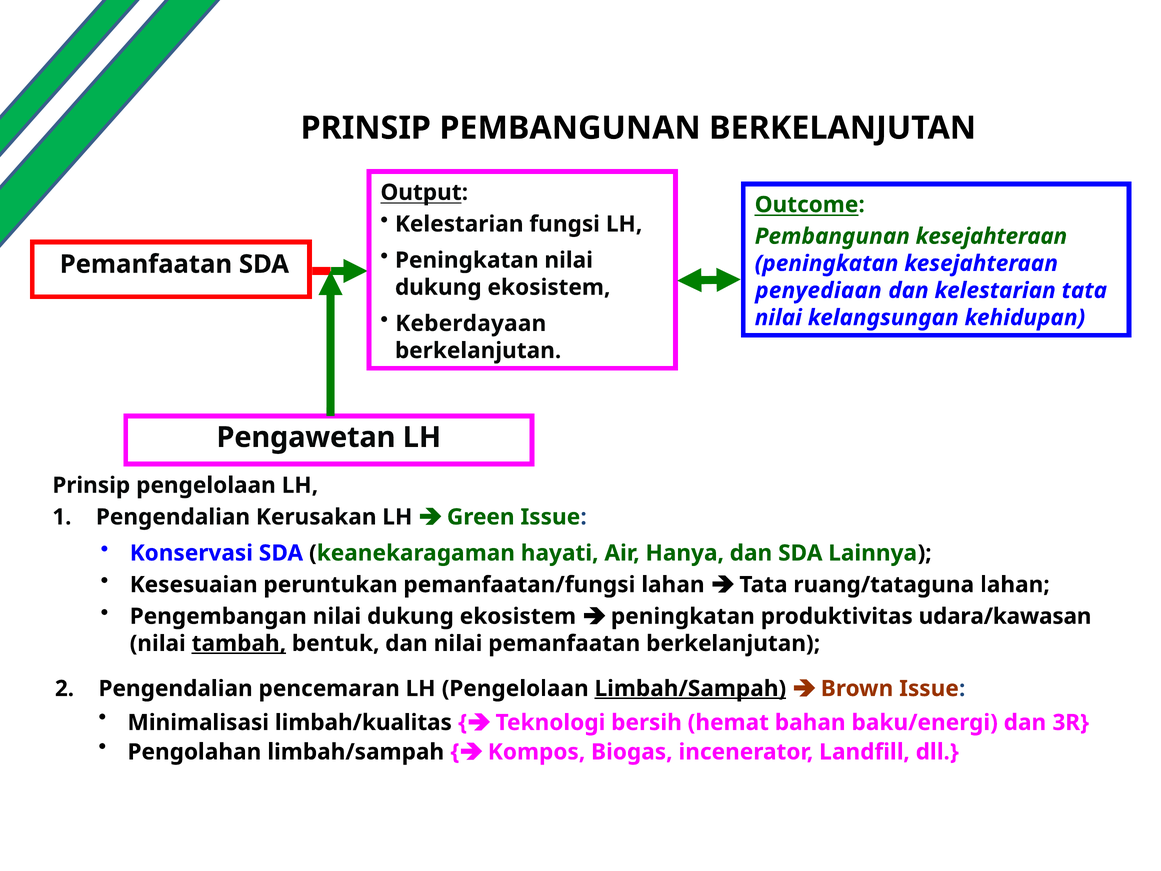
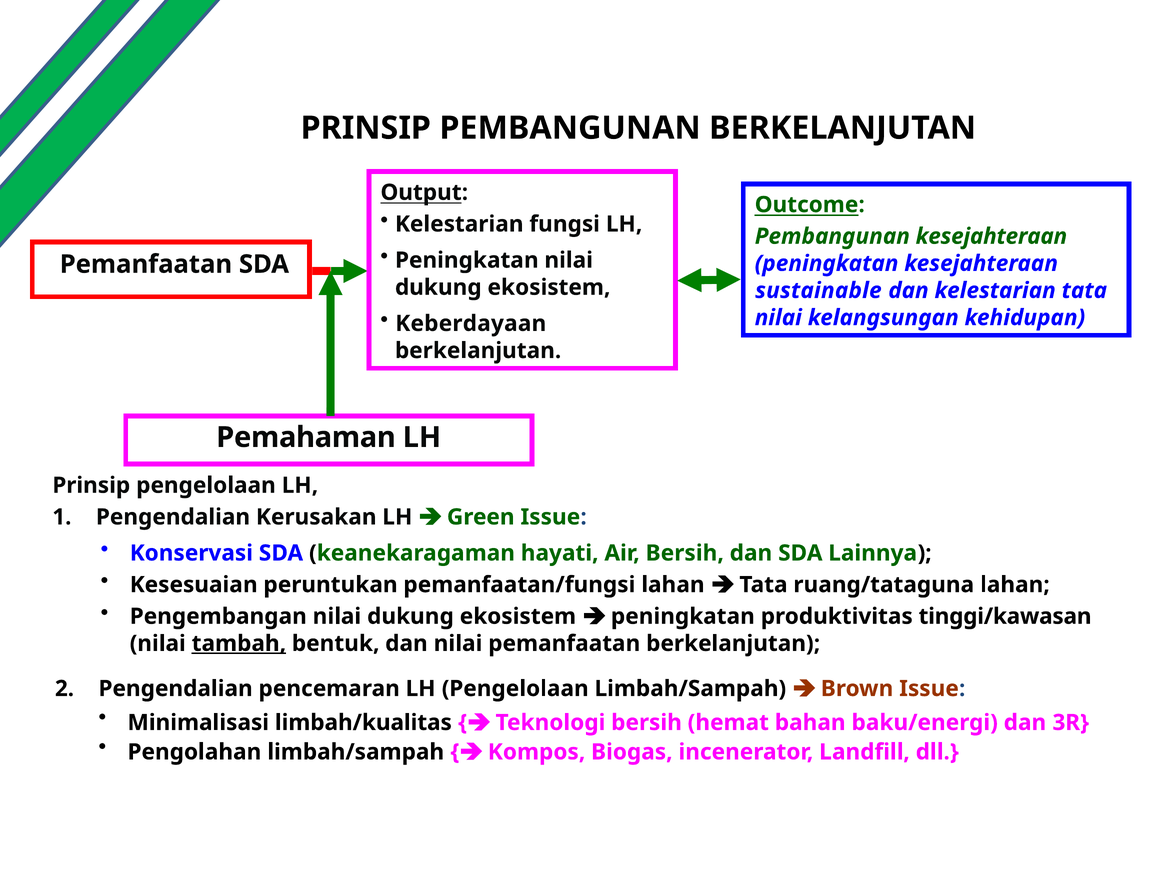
penyediaan: penyediaan -> sustainable
Pengawetan: Pengawetan -> Pemahaman
Air Hanya: Hanya -> Bersih
udara/kawasan: udara/kawasan -> tinggi/kawasan
Limbah/Sampah at (690, 688) underline: present -> none
